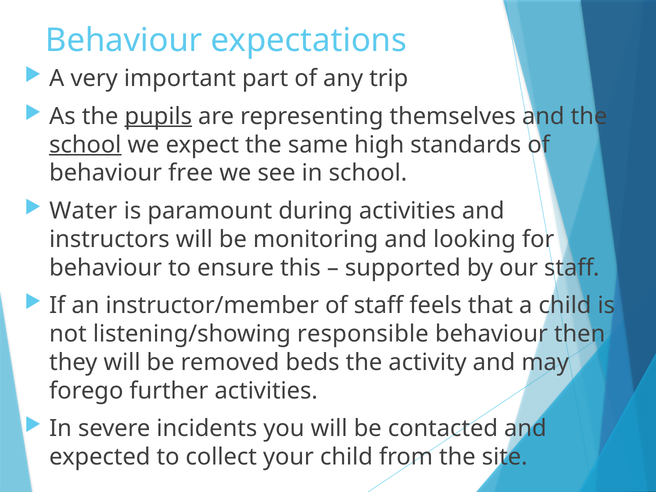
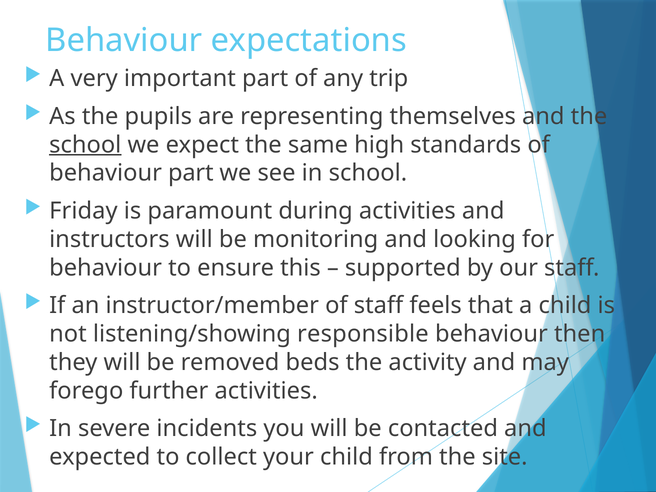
pupils underline: present -> none
behaviour free: free -> part
Water: Water -> Friday
